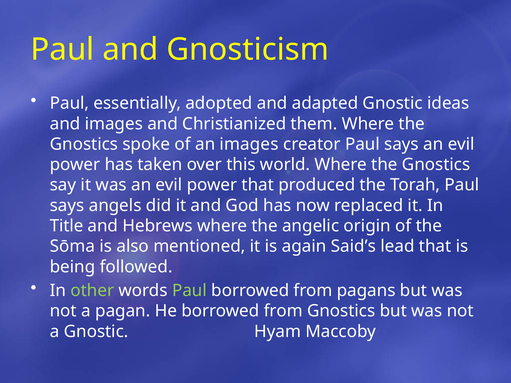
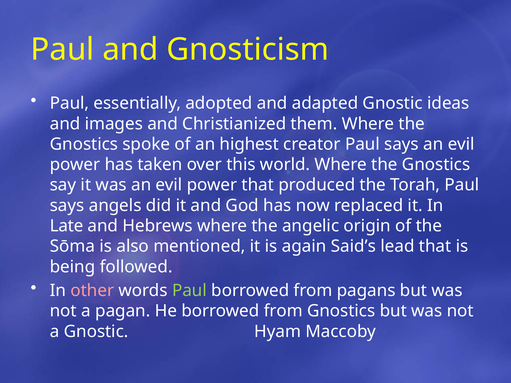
an images: images -> highest
Title: Title -> Late
other colour: light green -> pink
